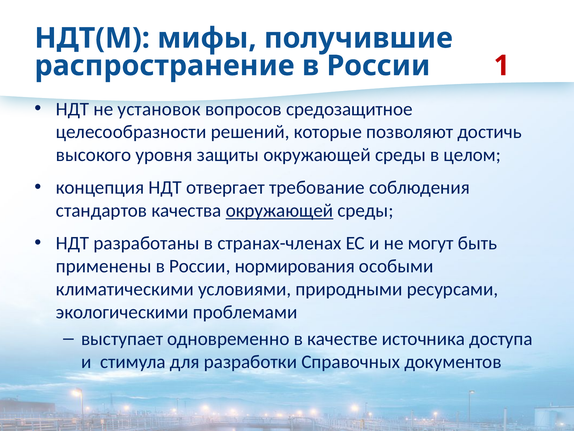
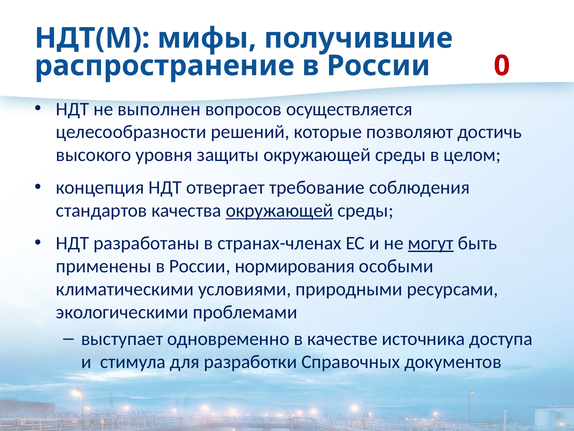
1: 1 -> 0
установок: установок -> выполнен
средозащитное: средозащитное -> осуществляется
могут underline: none -> present
